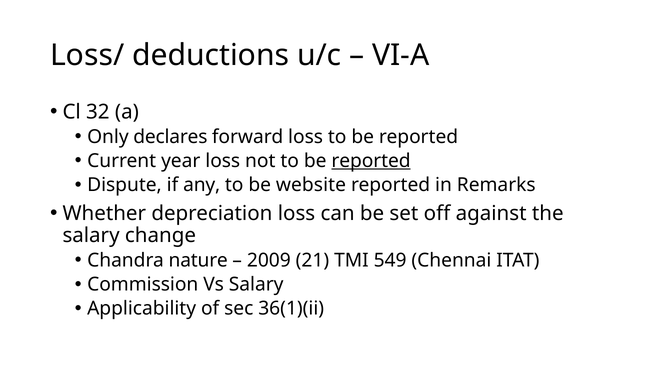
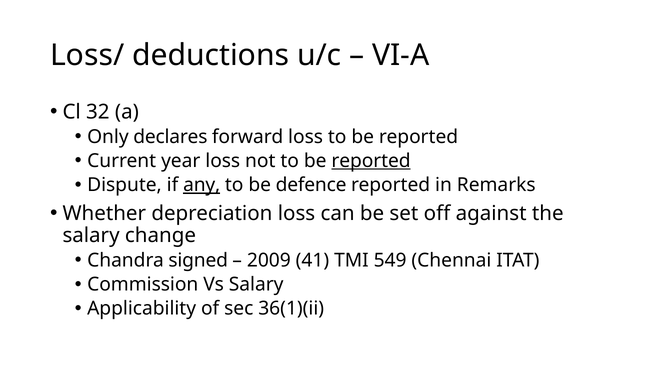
any underline: none -> present
website: website -> defence
nature: nature -> signed
21: 21 -> 41
